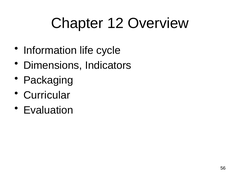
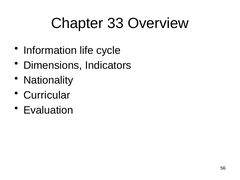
12: 12 -> 33
Packaging: Packaging -> Nationality
